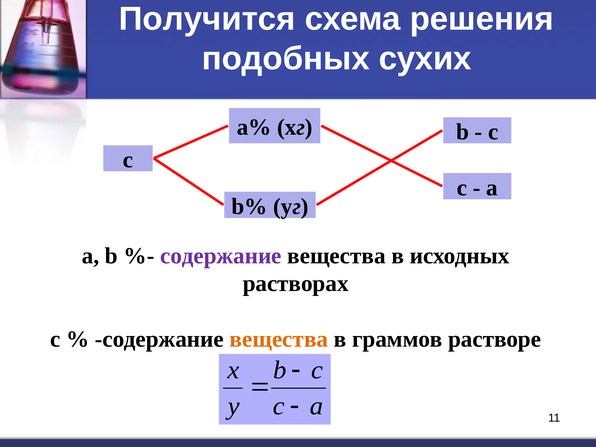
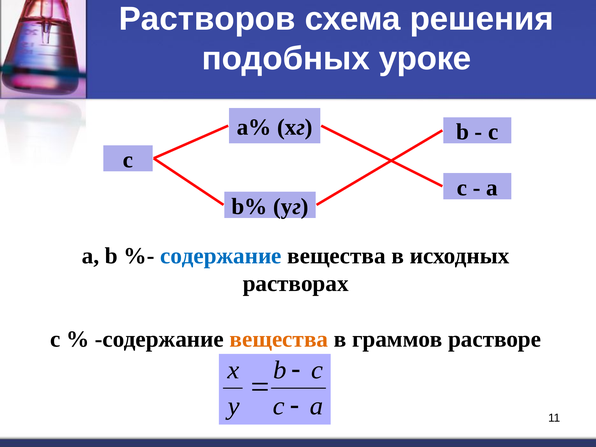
Получится: Получится -> Растворов
сухих: сухих -> уроке
содержание at (221, 256) colour: purple -> blue
